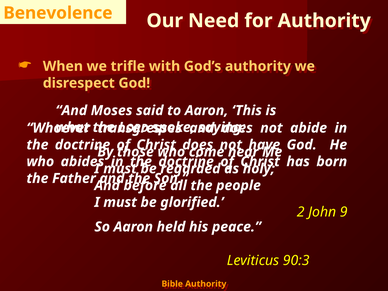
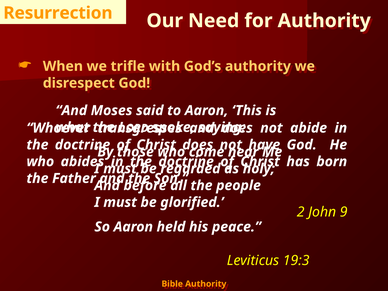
Benevolence: Benevolence -> Resurrection
90:3: 90:3 -> 19:3
